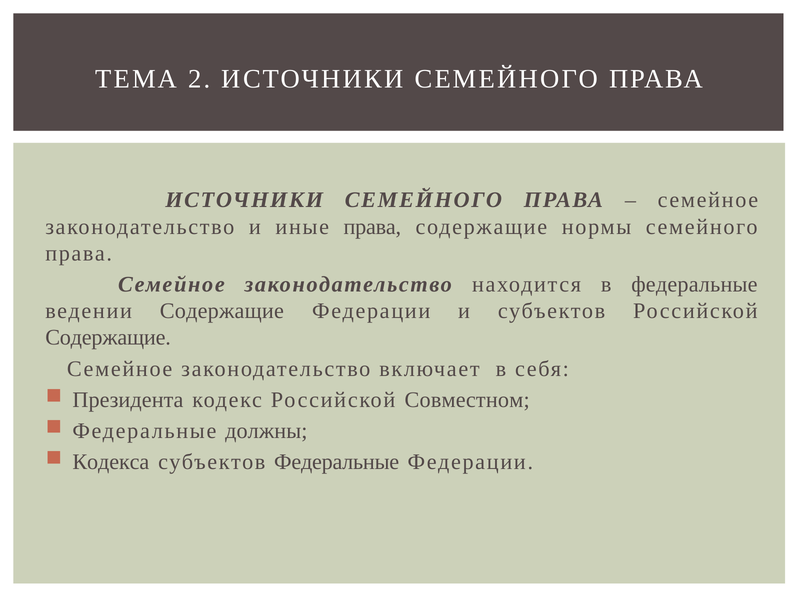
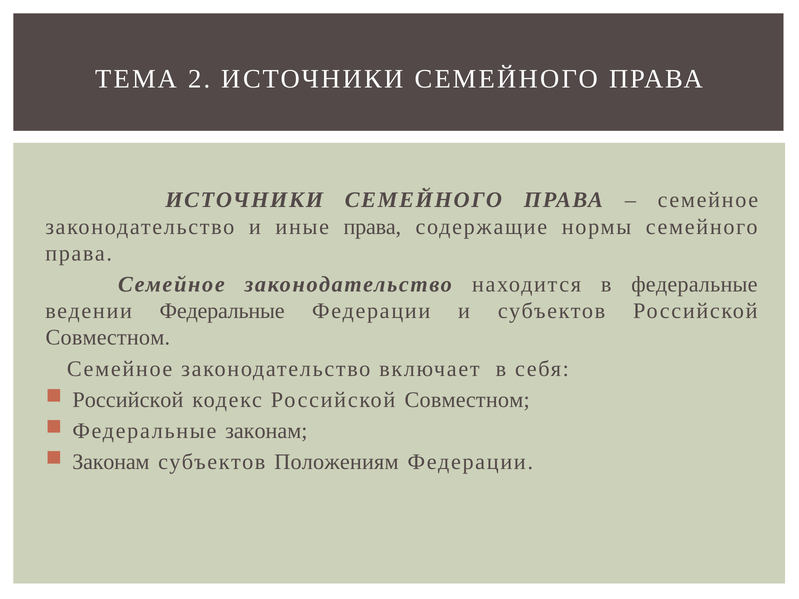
ведении Содержащие: Содержащие -> Федеральные
Содержащие at (108, 338): Содержащие -> Совместном
Президента at (128, 400): Президента -> Российской
Федеральные должны: должны -> законам
Кодекса at (111, 462): Кодекса -> Законам
субъектов Федеральные: Федеральные -> Положениям
